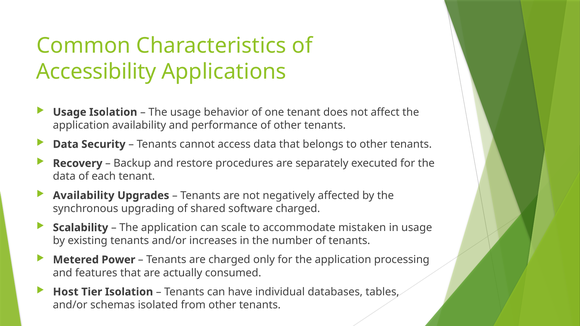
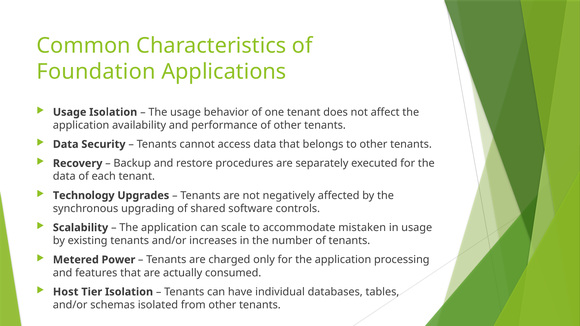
Accessibility: Accessibility -> Foundation
Availability at (84, 196): Availability -> Technology
software charged: charged -> controls
